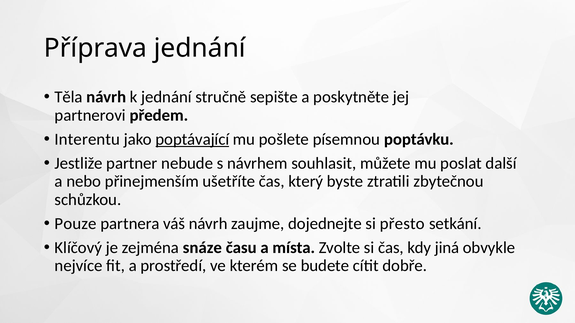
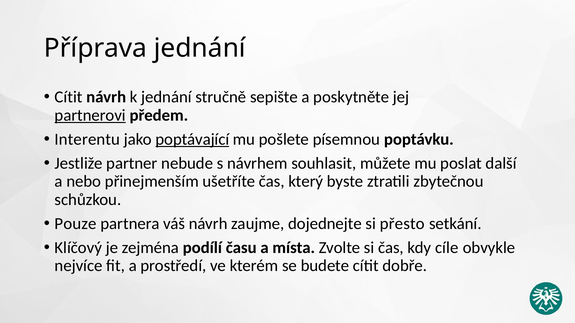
Těla at (69, 97): Těla -> Cítit
partnerovi underline: none -> present
snáze: snáze -> podílí
jiná: jiná -> cíle
